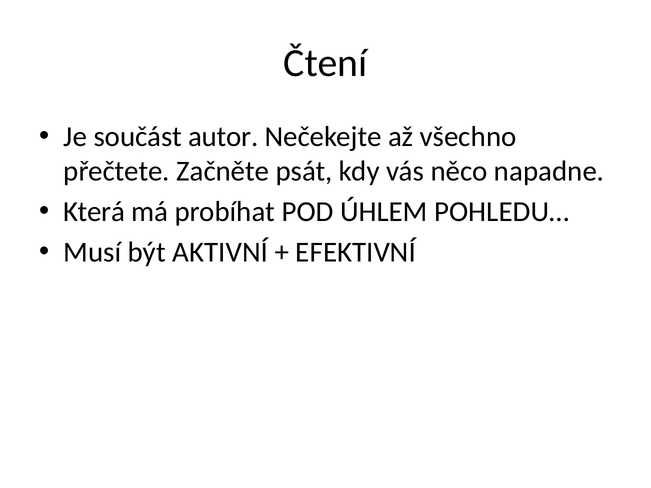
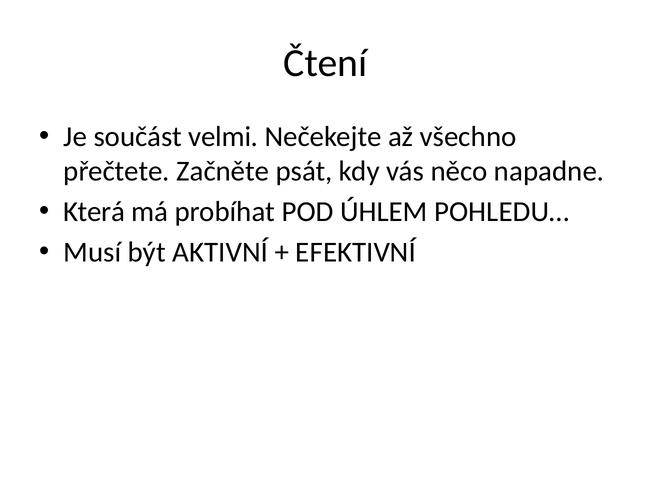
autor: autor -> velmi
